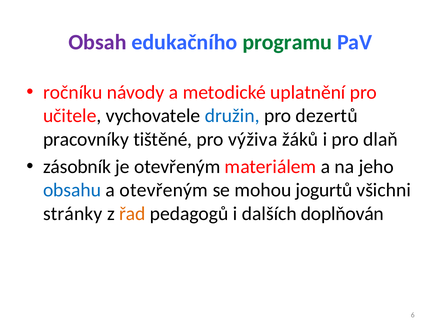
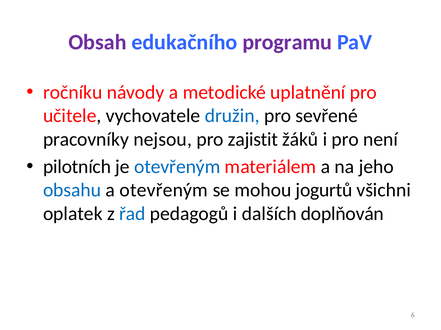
programu colour: green -> purple
dezertů: dezertů -> sevřené
tištěné: tištěné -> nejsou
výživa: výživa -> zajistit
dlaň: dlaň -> není
zásobník: zásobník -> pilotních
otevřeným at (177, 167) colour: black -> blue
stránky: stránky -> oplatek
řad colour: orange -> blue
